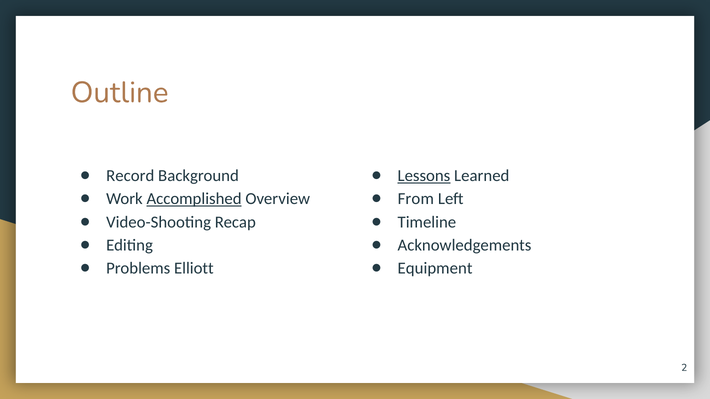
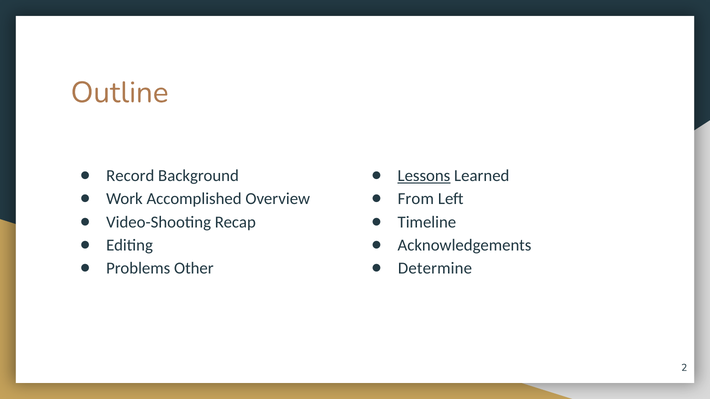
Accomplished underline: present -> none
Elliott: Elliott -> Other
Equipment: Equipment -> Determine
